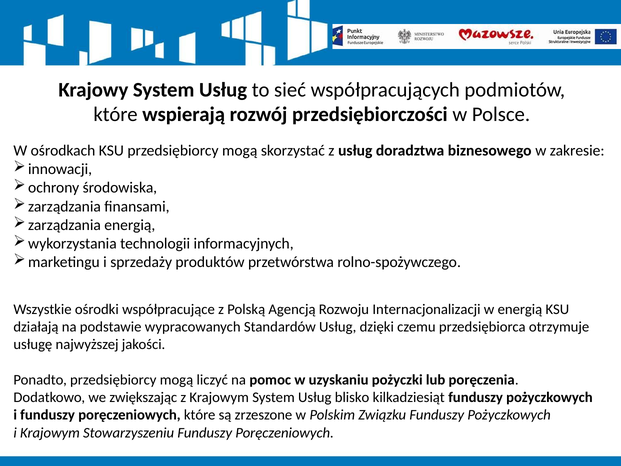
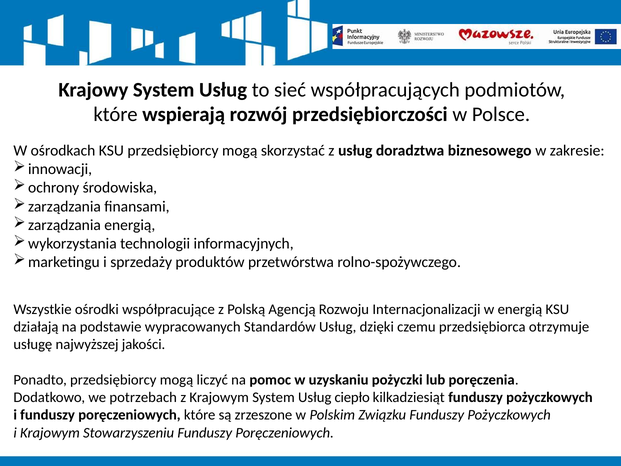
zwiększając: zwiększając -> potrzebach
blisko: blisko -> ciepło
